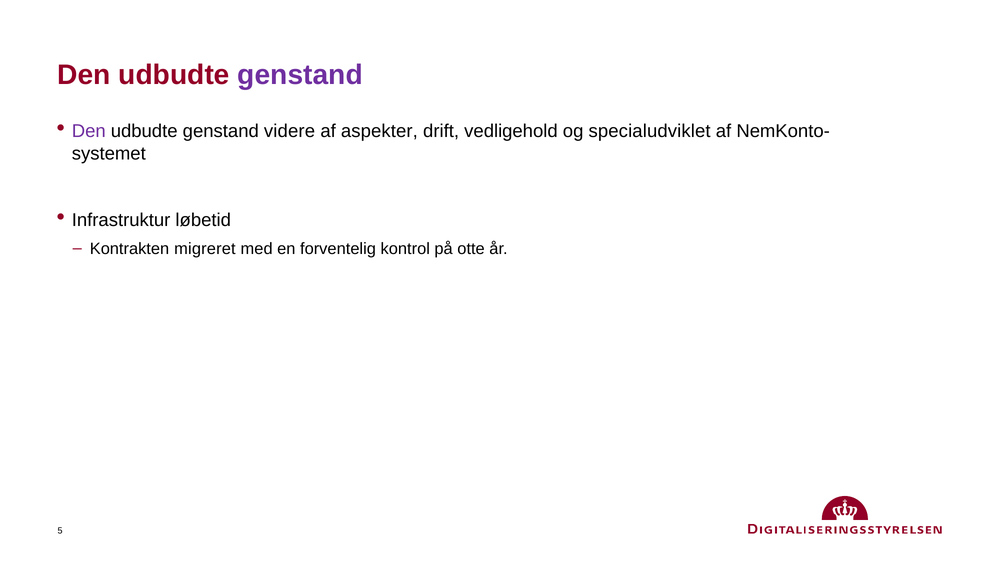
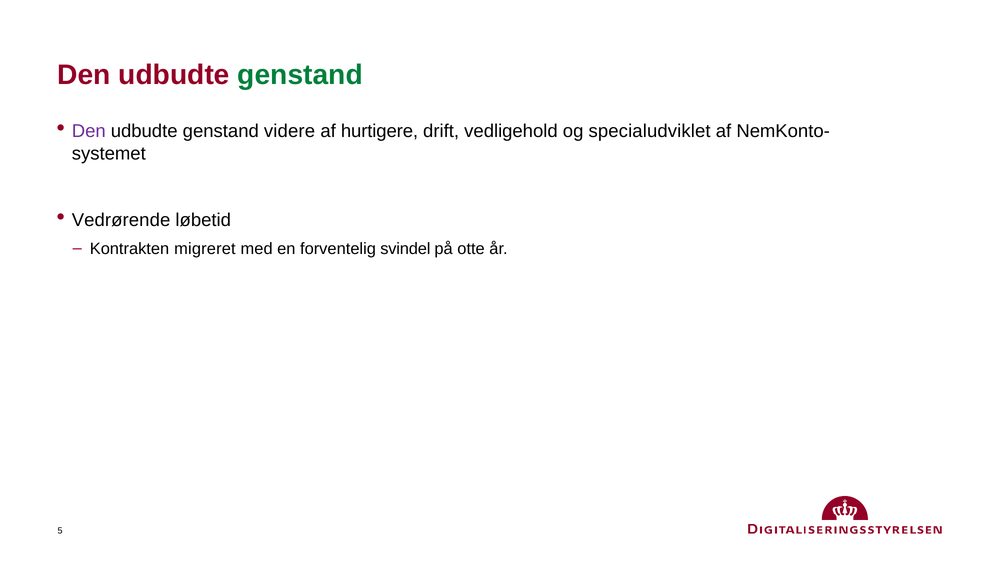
genstand at (300, 75) colour: purple -> green
aspekter: aspekter -> hurtigere
Infrastruktur: Infrastruktur -> Vedrørende
kontrol: kontrol -> svindel
